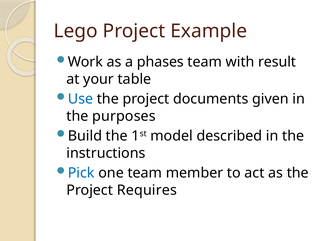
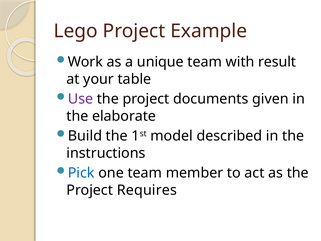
phases: phases -> unique
Use colour: blue -> purple
purposes: purposes -> elaborate
